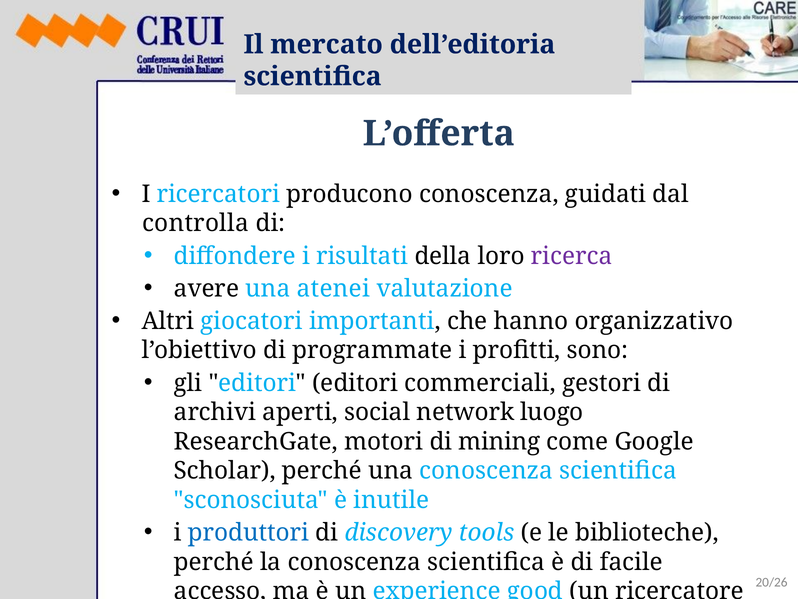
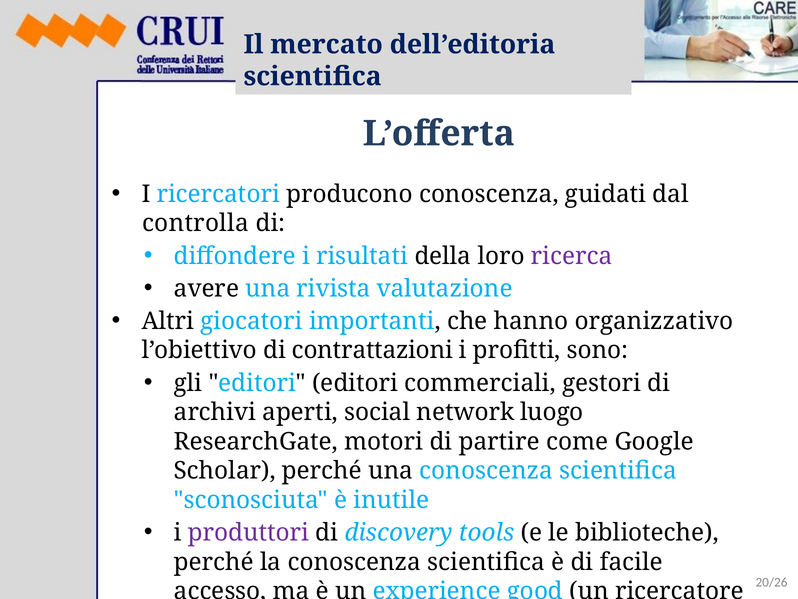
atenei: atenei -> rivista
programmate: programmate -> contrattazioni
mining: mining -> partire
produttori colour: blue -> purple
